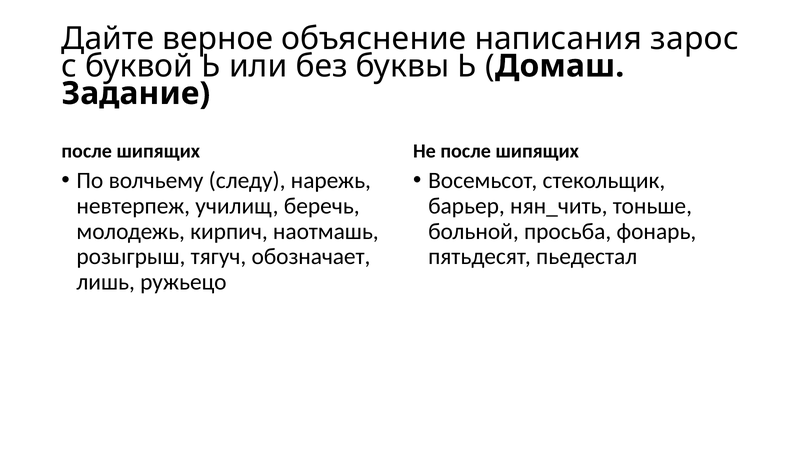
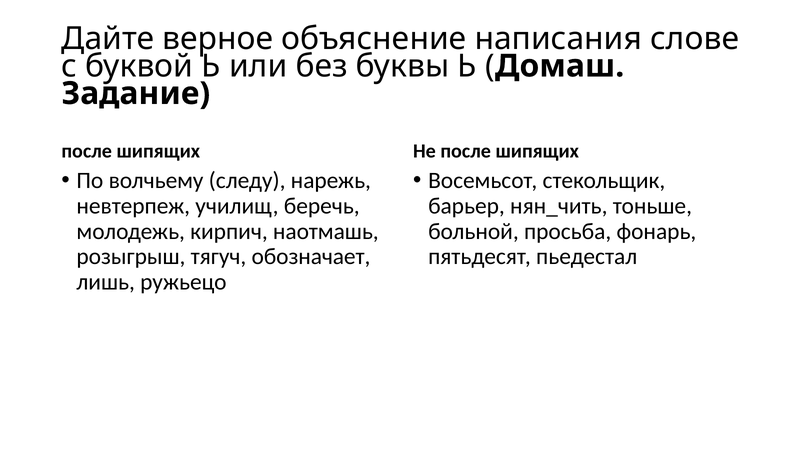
зарос: зарос -> слове
